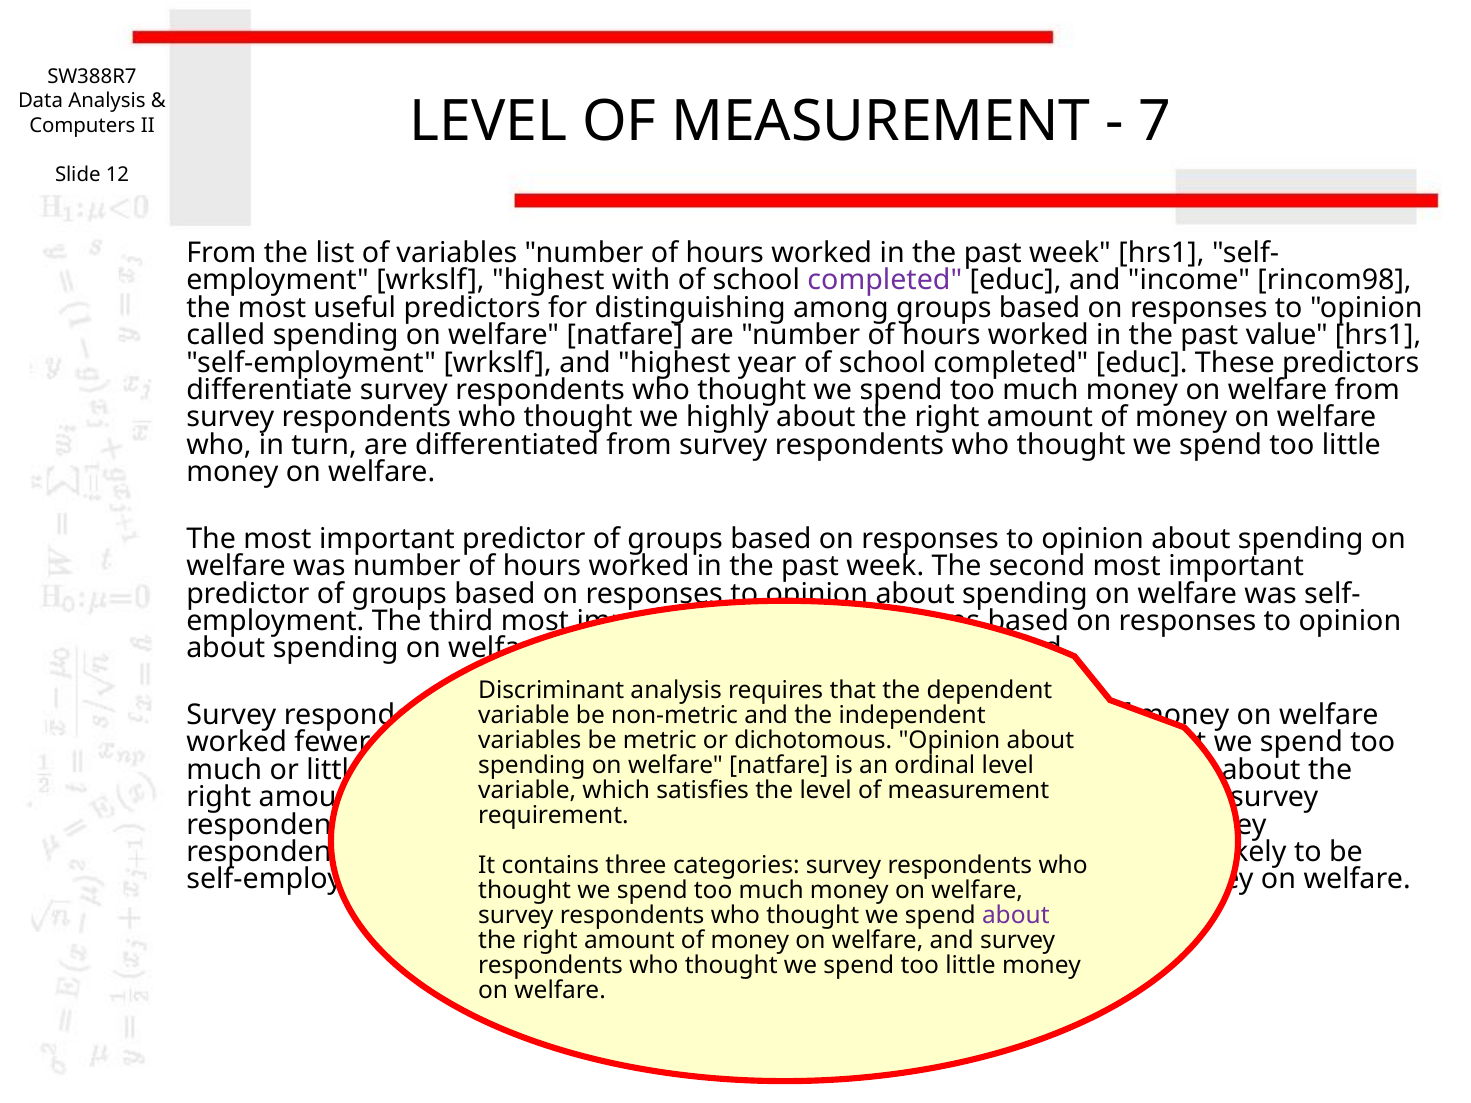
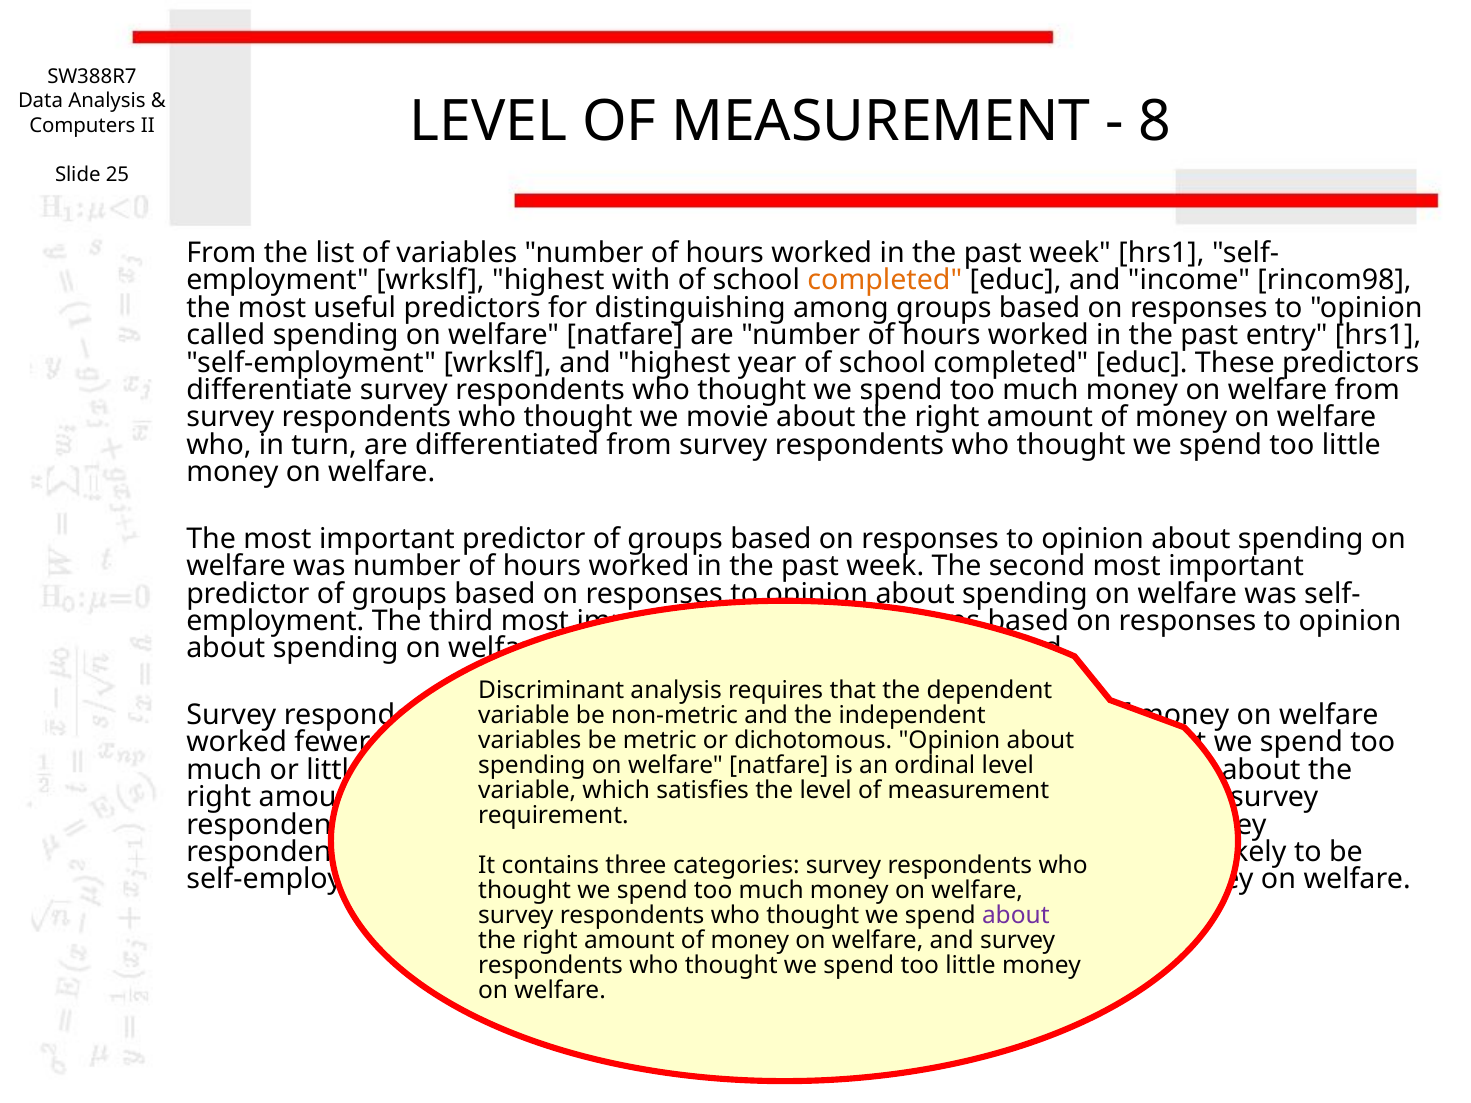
7: 7 -> 8
12: 12 -> 25
completed at (885, 280) colour: purple -> orange
value: value -> entry
highly: highly -> movie
